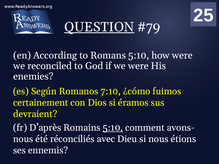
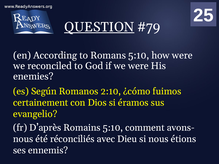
7:10: 7:10 -> 2:10
devraient: devraient -> evangelio
5:10 at (113, 128) underline: present -> none
